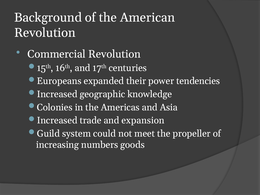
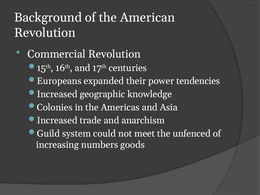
expansion: expansion -> anarchism
propeller: propeller -> unfenced
